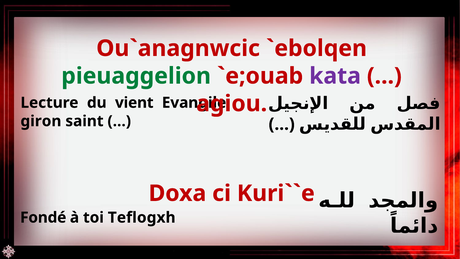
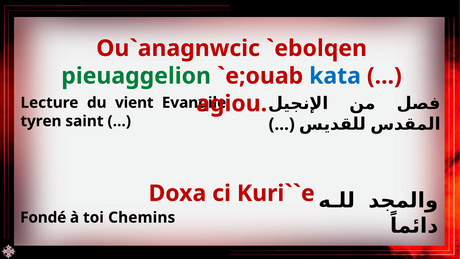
kata colour: purple -> blue
giron: giron -> tyren
Teflogxh: Teflogxh -> Chemins
